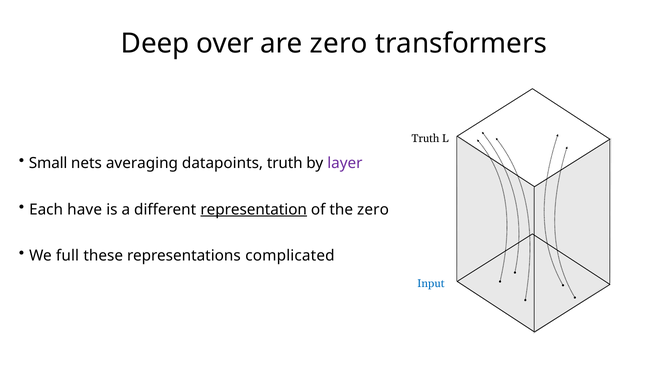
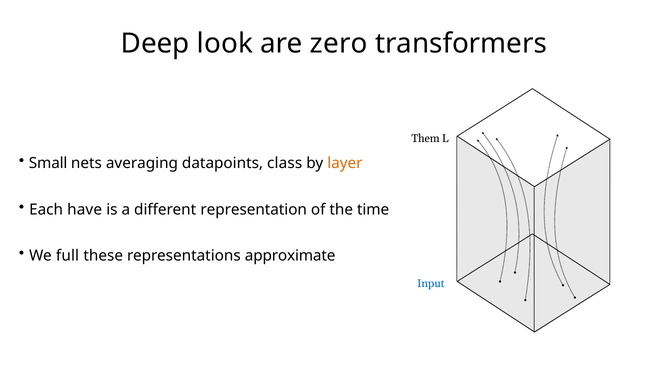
over: over -> look
Truth at (426, 138): Truth -> Them
datapoints truth: truth -> class
layer colour: purple -> orange
representation underline: present -> none
the zero: zero -> time
complicated: complicated -> approximate
